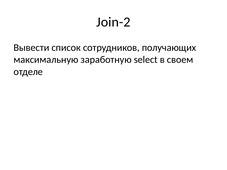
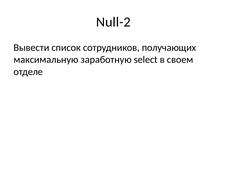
Join-2: Join-2 -> Null-2
